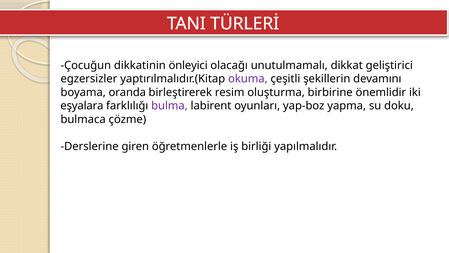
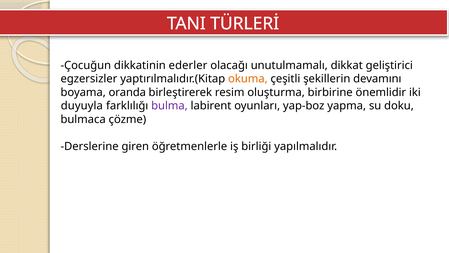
önleyici: önleyici -> ederler
okuma colour: purple -> orange
eşyalara: eşyalara -> duyuyla
